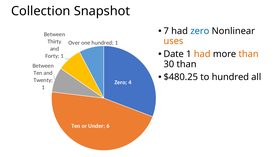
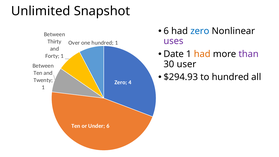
Collection: Collection -> Unlimited
7 at (166, 31): 7 -> 6
uses colour: orange -> purple
than at (249, 54) colour: orange -> purple
30 than: than -> user
$480.25: $480.25 -> $294.93
